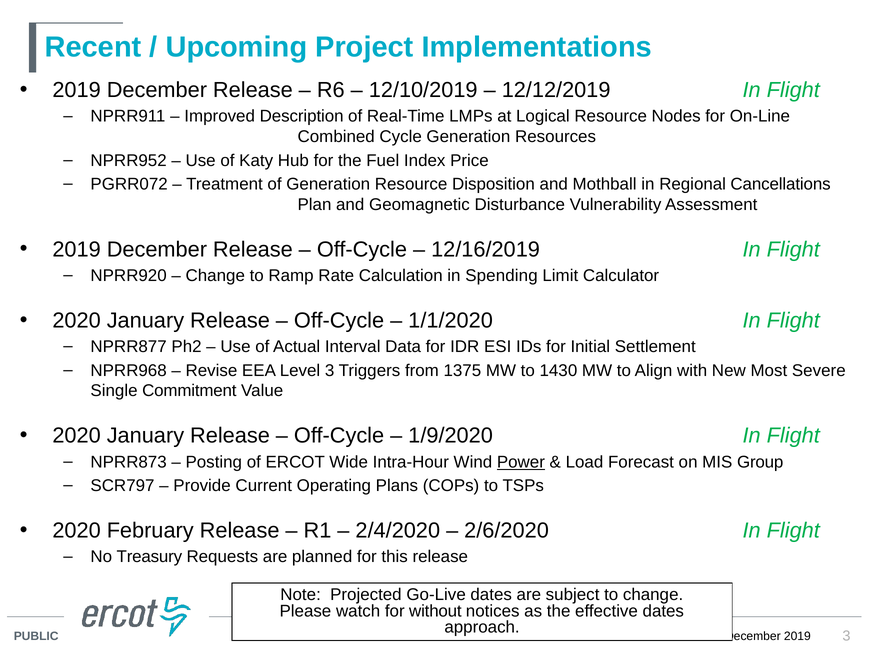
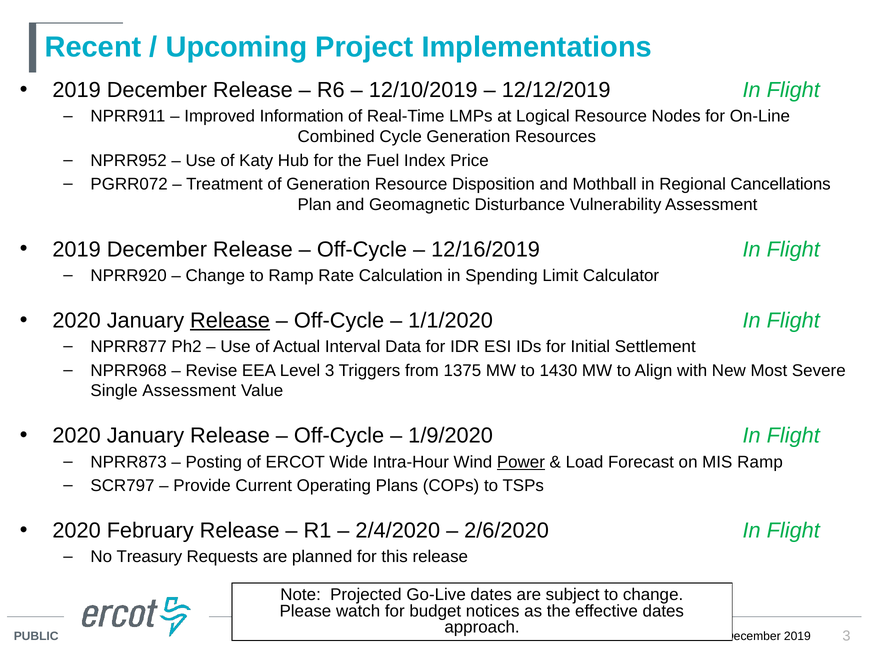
Description: Description -> Information
Release at (230, 320) underline: none -> present
Single Commitment: Commitment -> Assessment
MIS Group: Group -> Ramp
without: without -> budget
